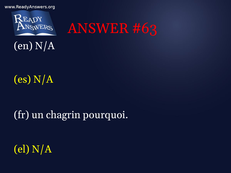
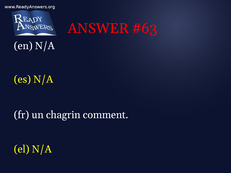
pourquoi: pourquoi -> comment
